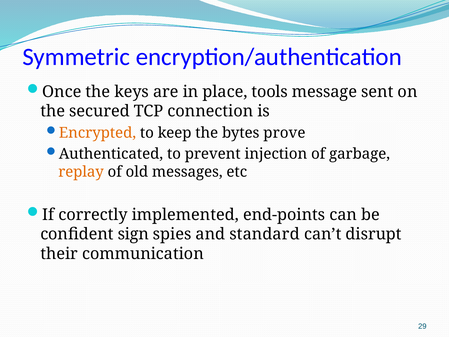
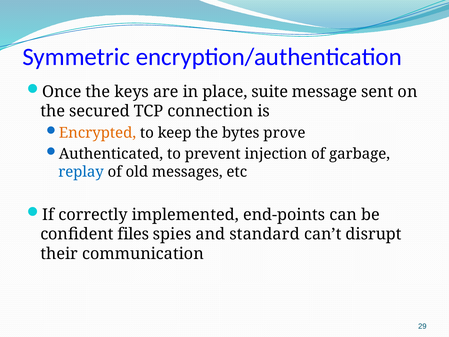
tools: tools -> suite
replay colour: orange -> blue
sign: sign -> files
